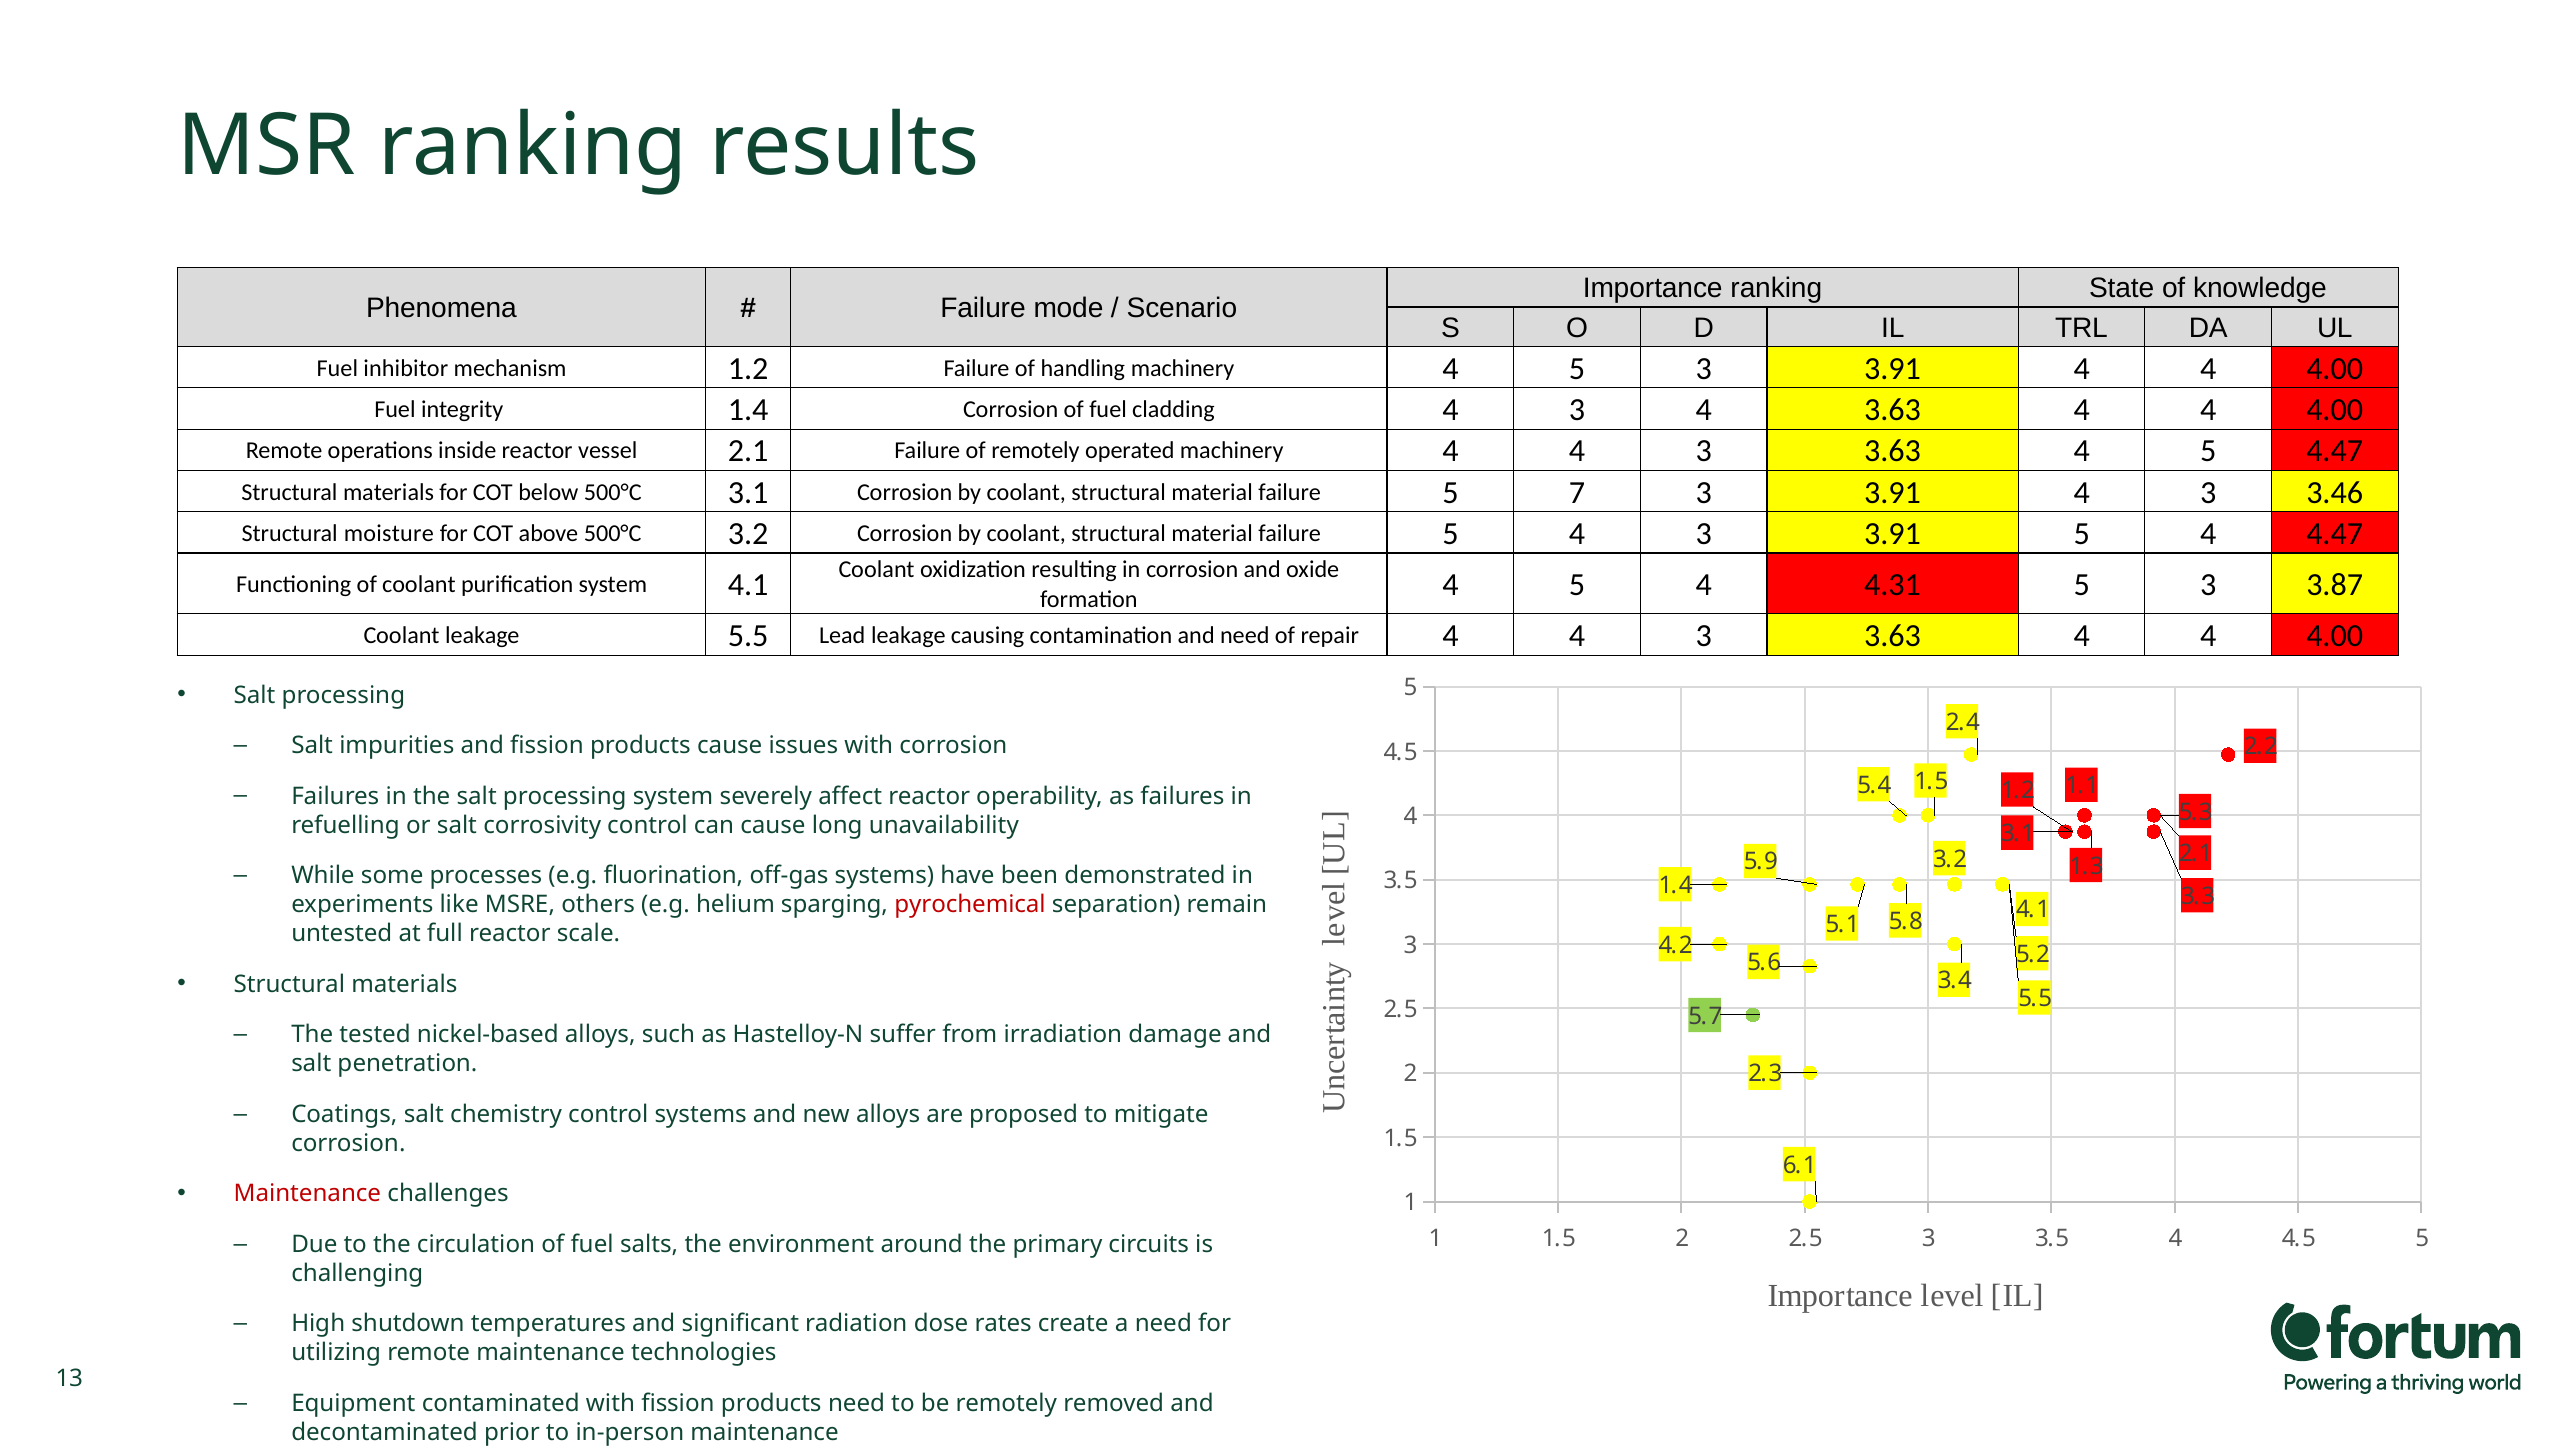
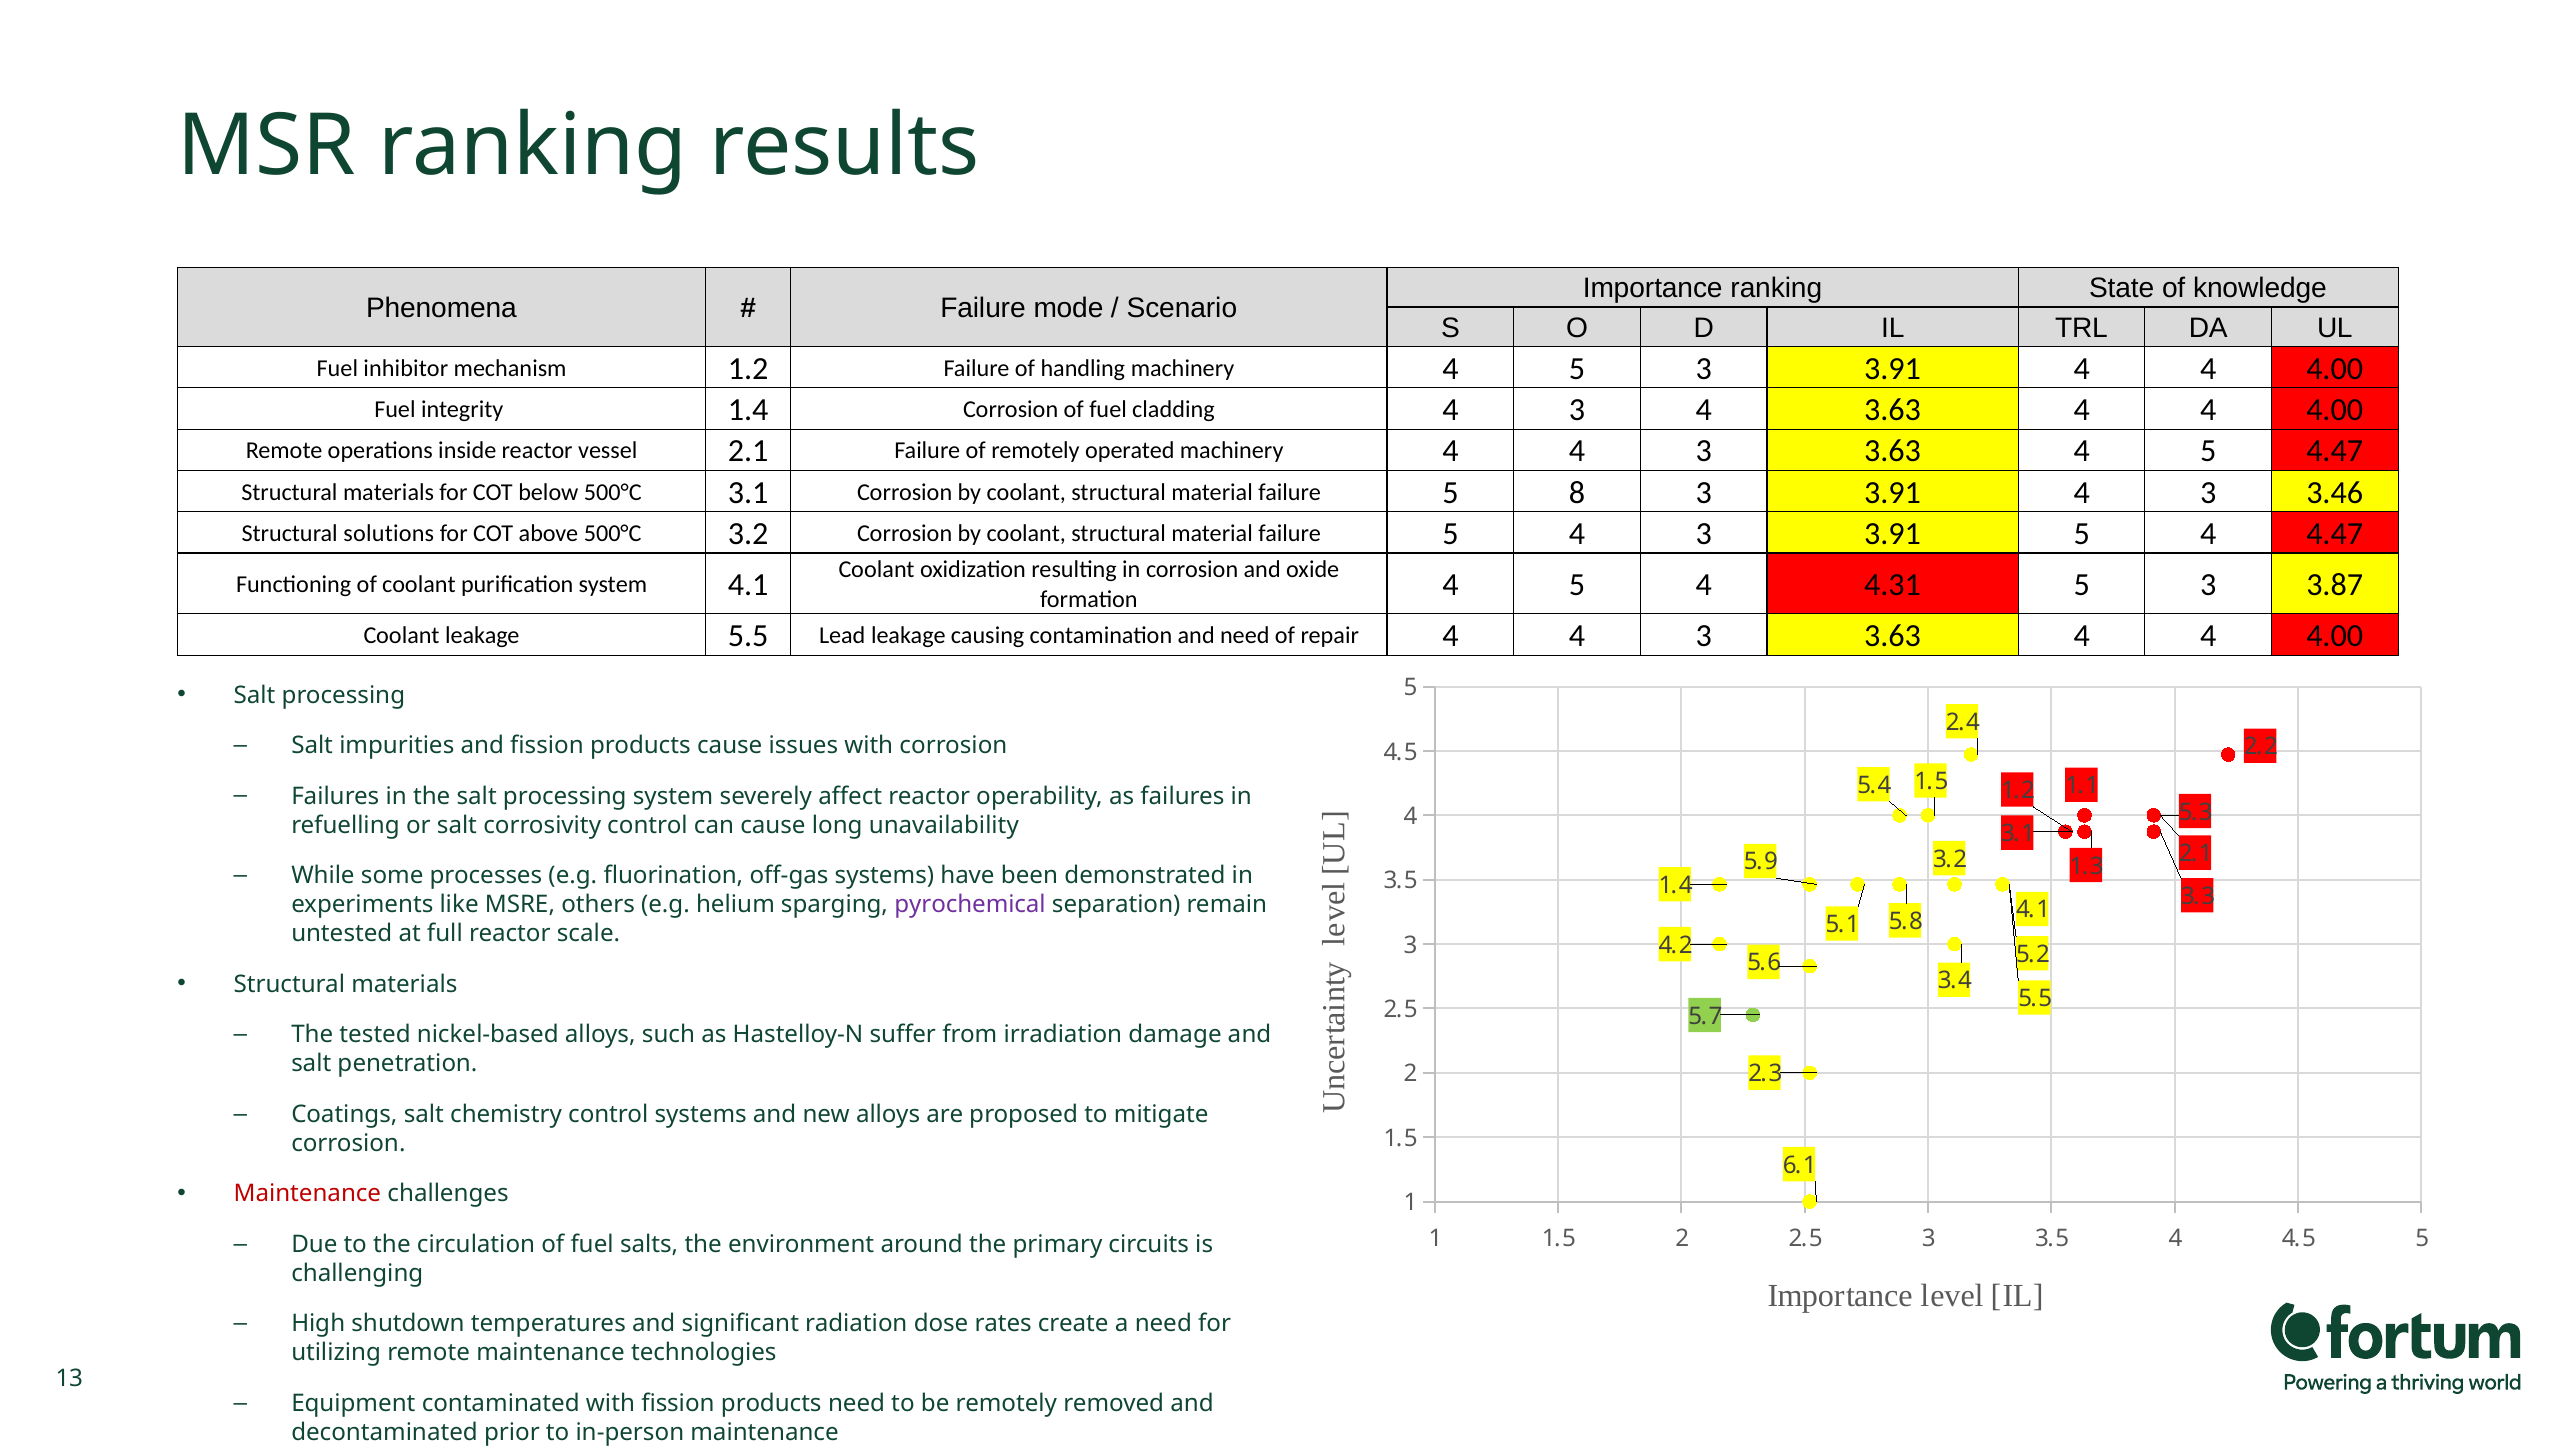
7: 7 -> 8
moisture: moisture -> solutions
pyrochemical colour: red -> purple
